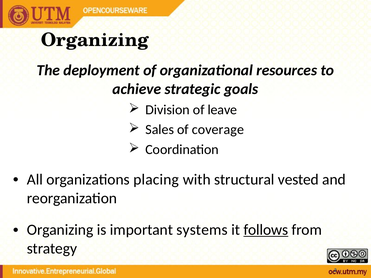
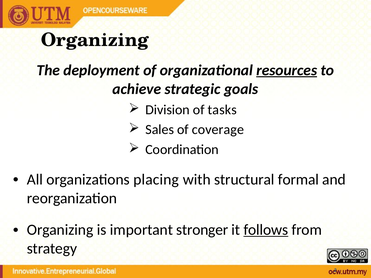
resources underline: none -> present
leave: leave -> tasks
vested: vested -> formal
systems: systems -> stronger
